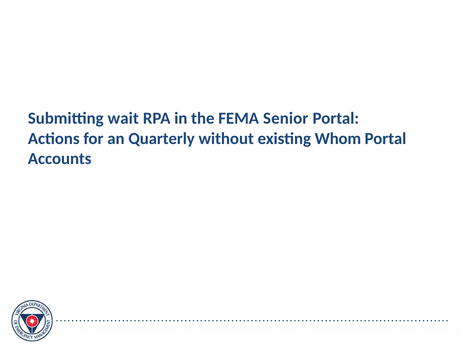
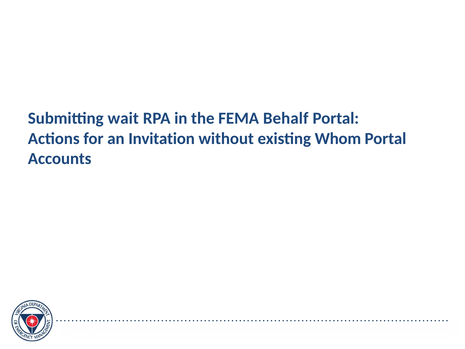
Senior: Senior -> Behalf
Quarterly: Quarterly -> Invitation
